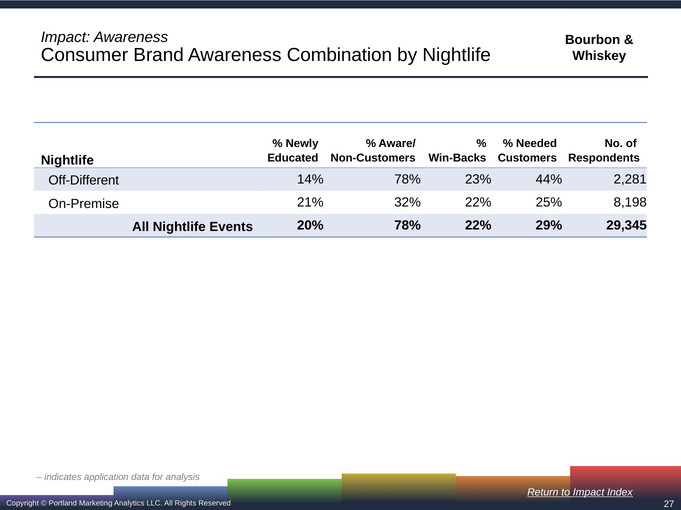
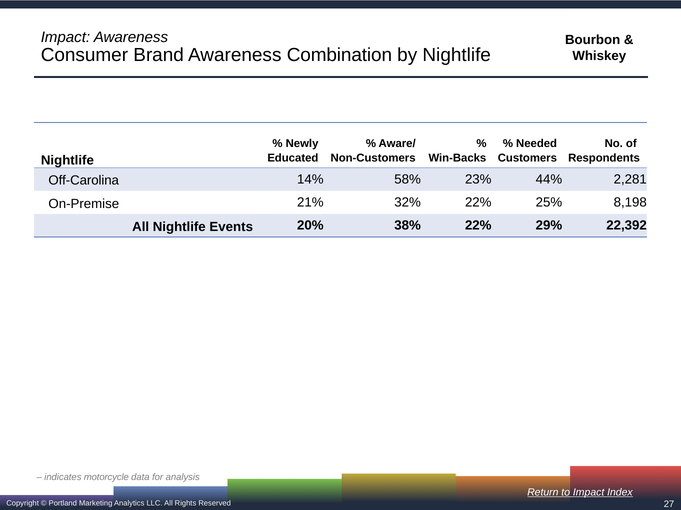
Off-Different: Off-Different -> Off-Carolina
14% 78%: 78% -> 58%
20% 78%: 78% -> 38%
29,345: 29,345 -> 22,392
application: application -> motorcycle
